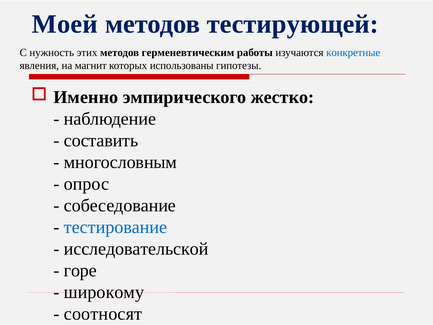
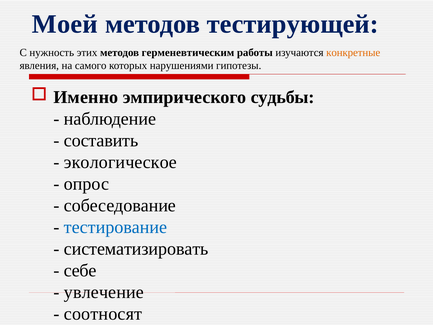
конкретные colour: blue -> orange
магнит: магнит -> самого
использованы: использованы -> нарушениями
жестко: жестко -> судьбы
многословным: многословным -> экологическое
исследовательской: исследовательской -> систематизировать
горе: горе -> себе
широкому: широкому -> увлечение
